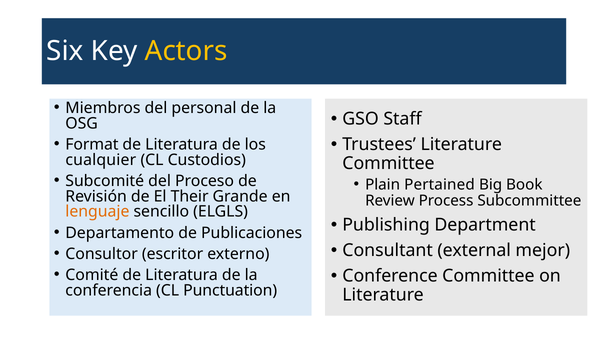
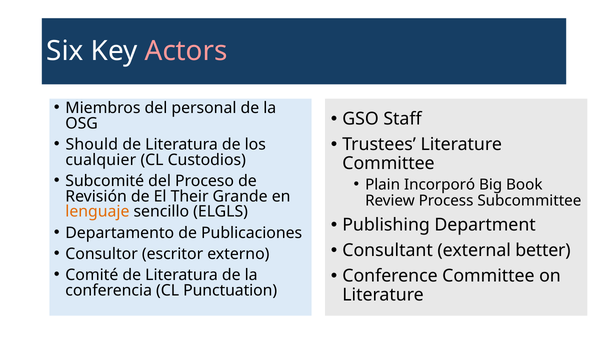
Actors colour: yellow -> pink
Format: Format -> Should
Pertained: Pertained -> Incorporó
mejor: mejor -> better
